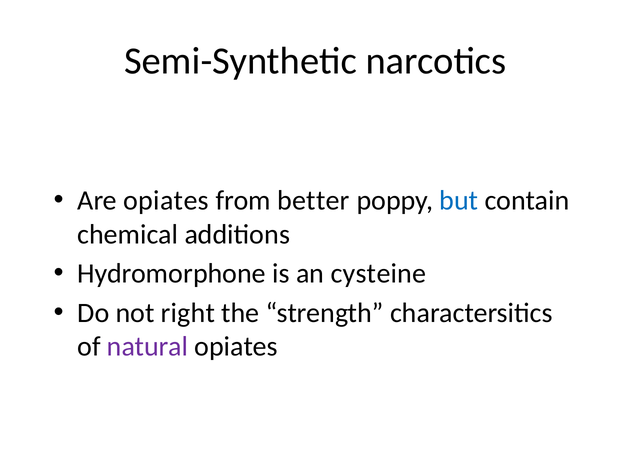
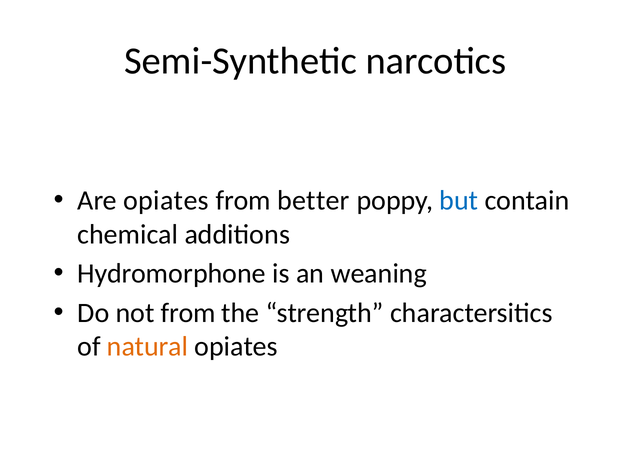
cysteine: cysteine -> weaning
not right: right -> from
natural colour: purple -> orange
